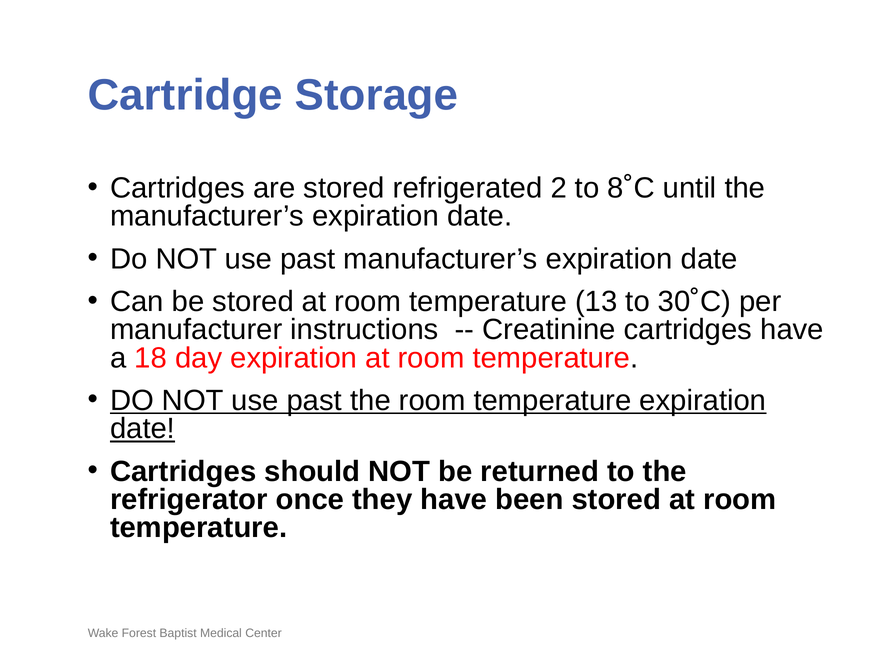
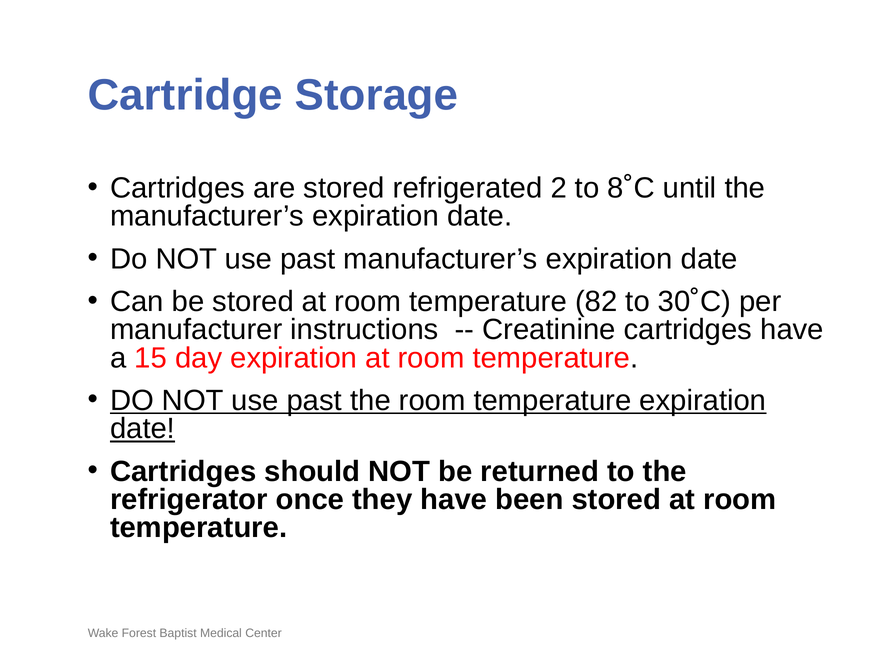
13: 13 -> 82
18: 18 -> 15
